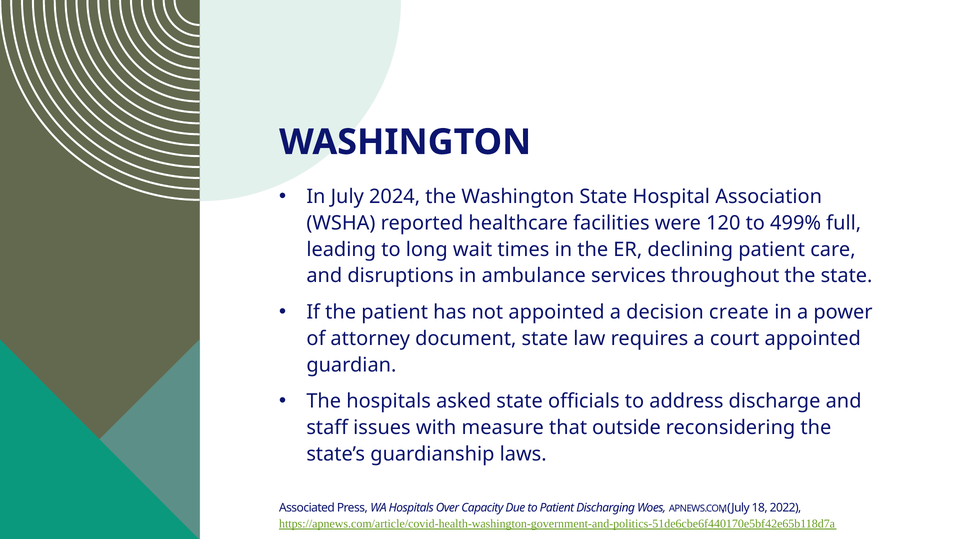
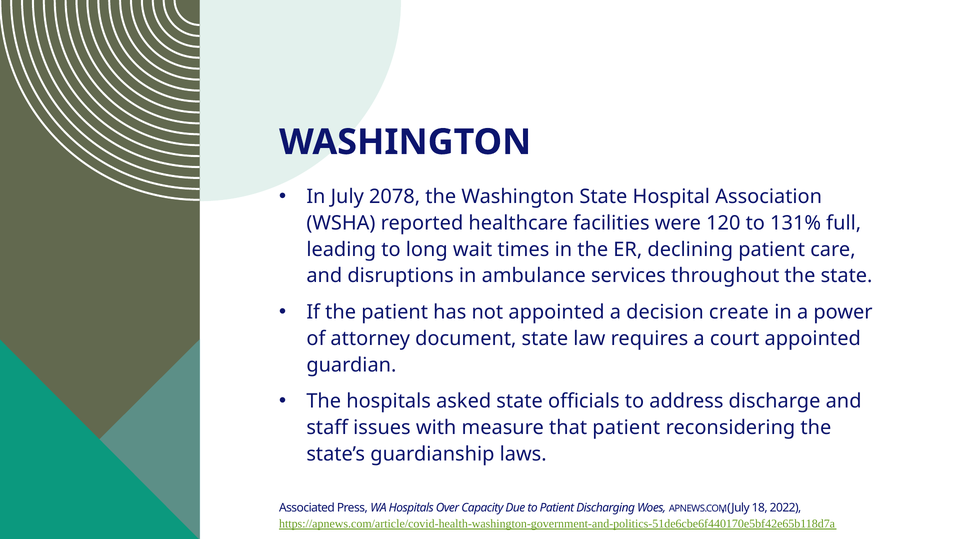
2024: 2024 -> 2078
499%: 499% -> 131%
that outside: outside -> patient
